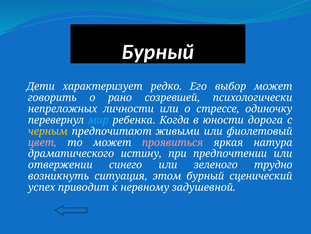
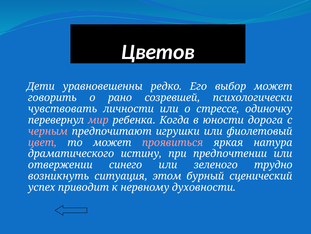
Бурный at (158, 52): Бурный -> Цветов
характеризует: характеризует -> уравновешенны
непреложных: непреложных -> чувствовать
мир colour: light blue -> pink
черным colour: yellow -> pink
живыми: живыми -> игрушки
задушевной: задушевной -> духовности
